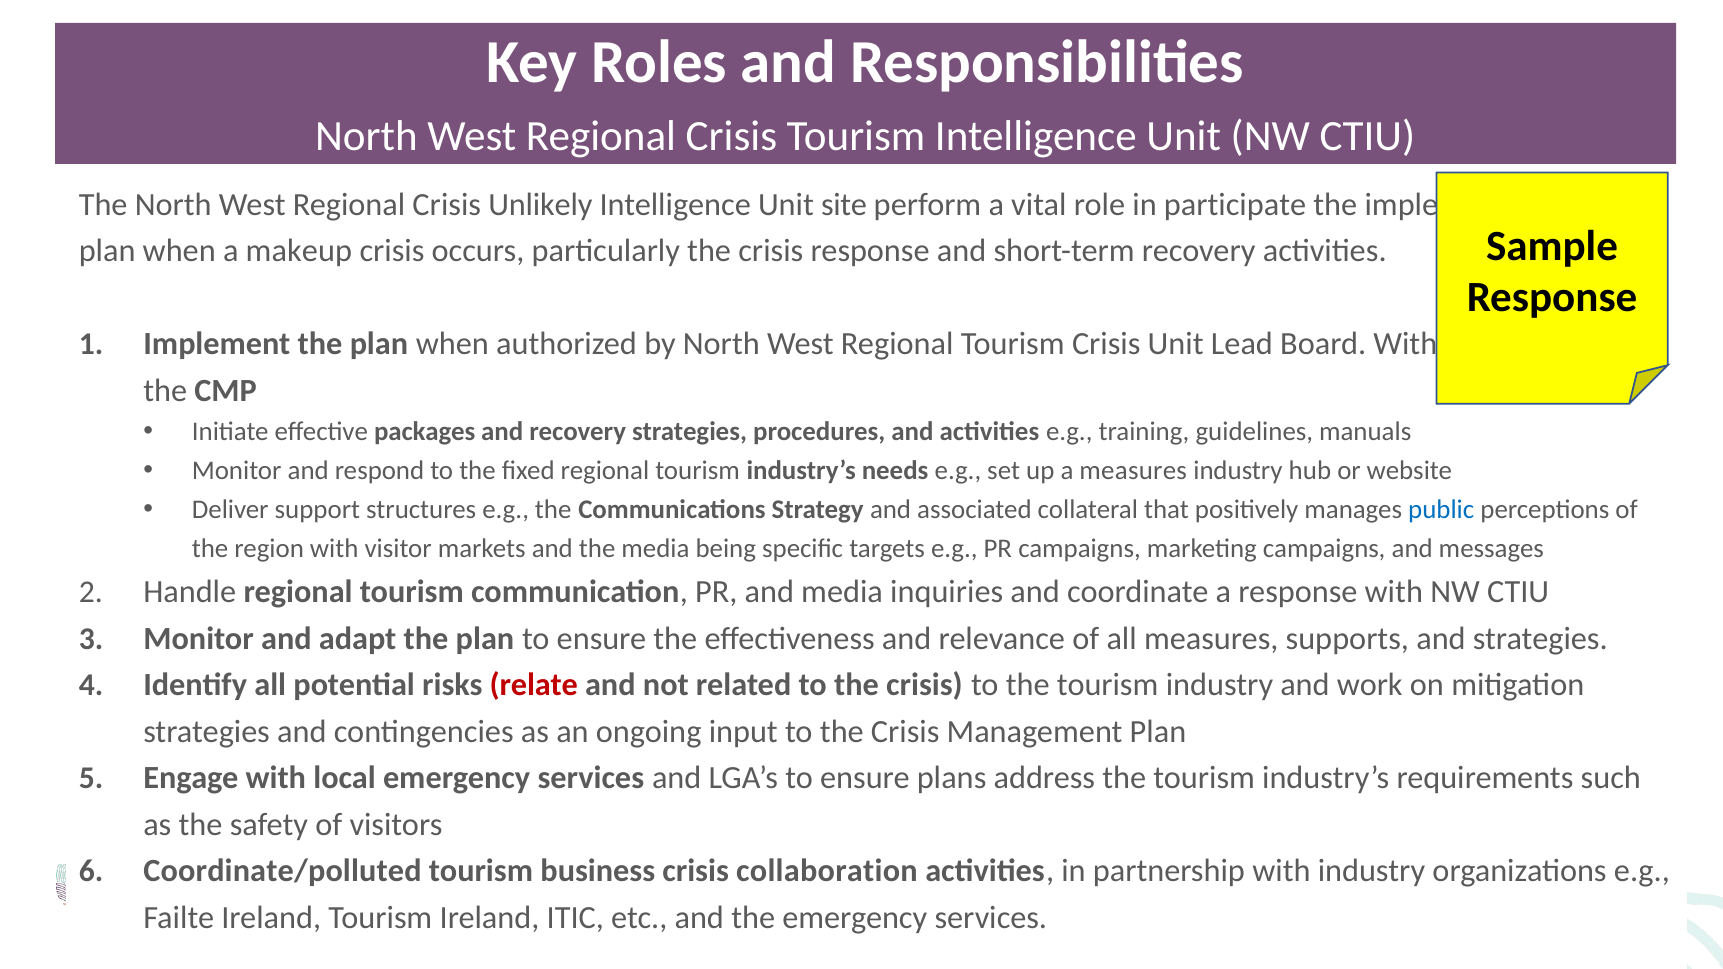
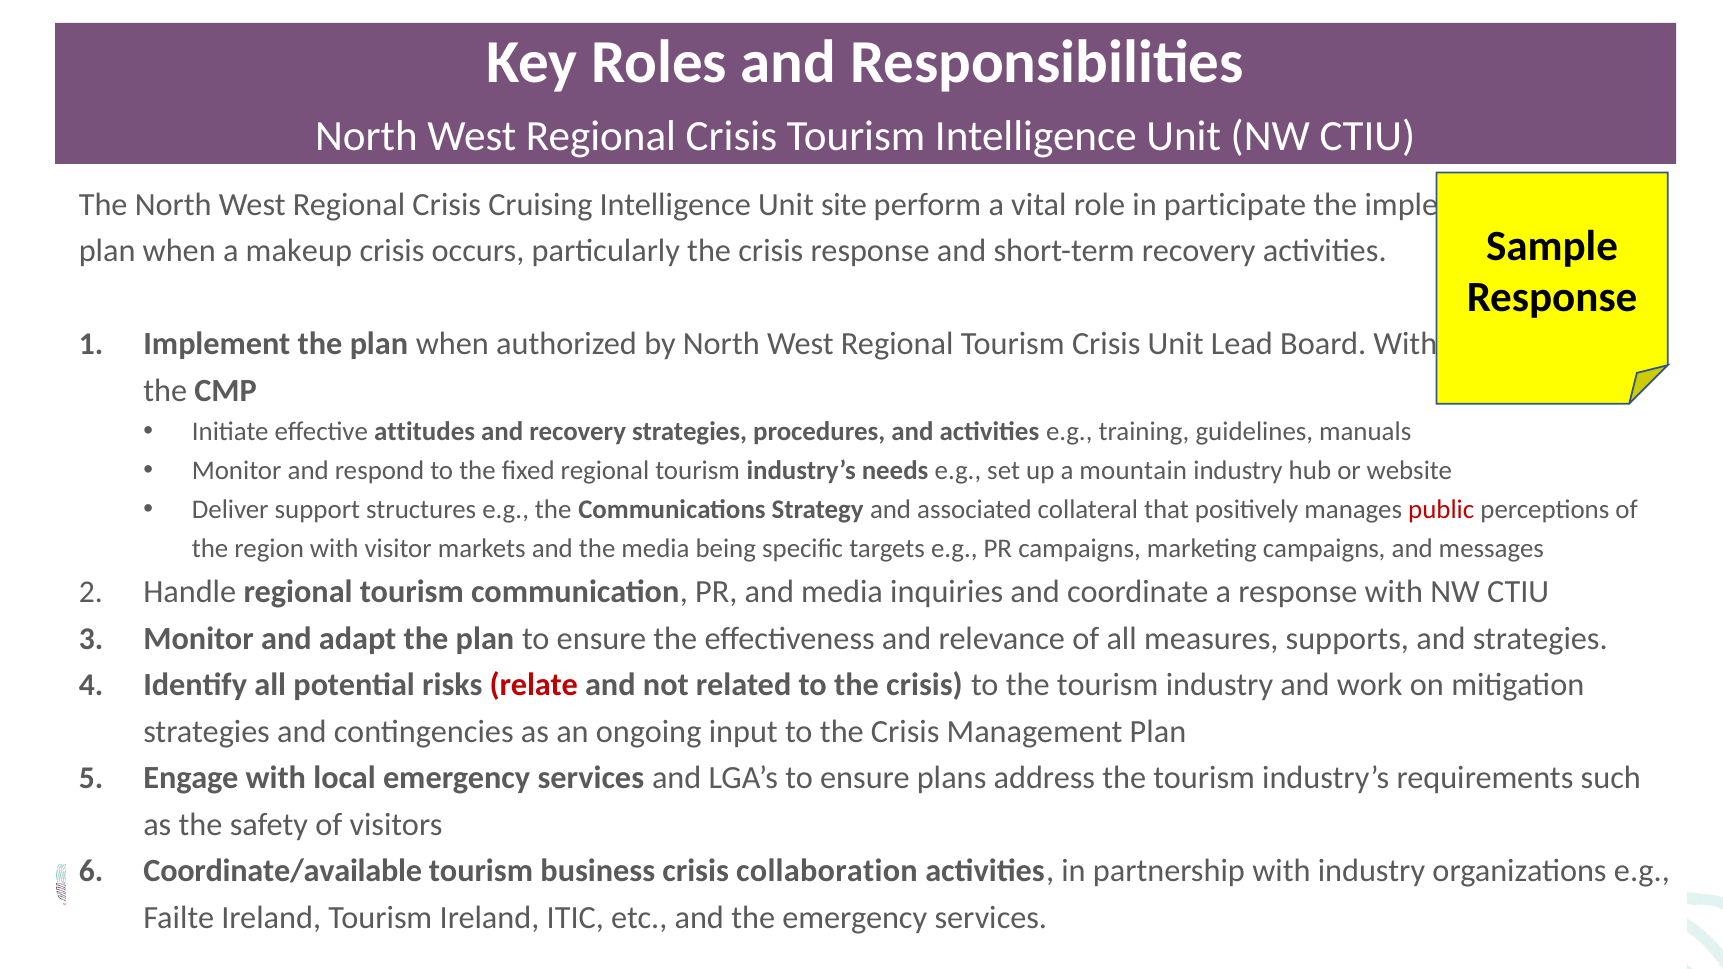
Unlikely: Unlikely -> Cruising
packages: packages -> attitudes
a measures: measures -> mountain
public colour: blue -> red
Coordinate/polluted: Coordinate/polluted -> Coordinate/available
